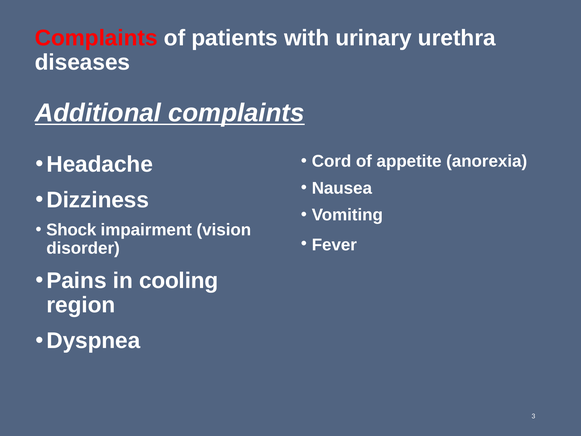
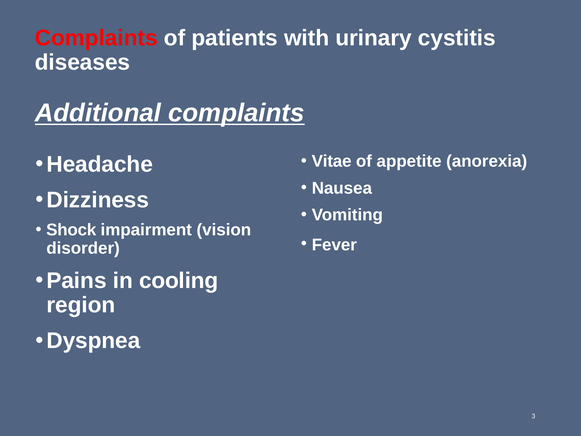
urethra: urethra -> cystitis
Cord: Cord -> Vitae
